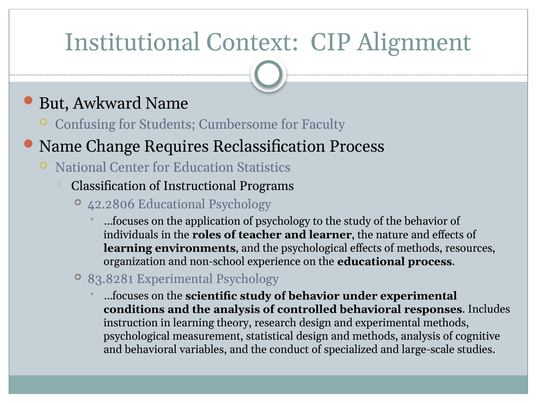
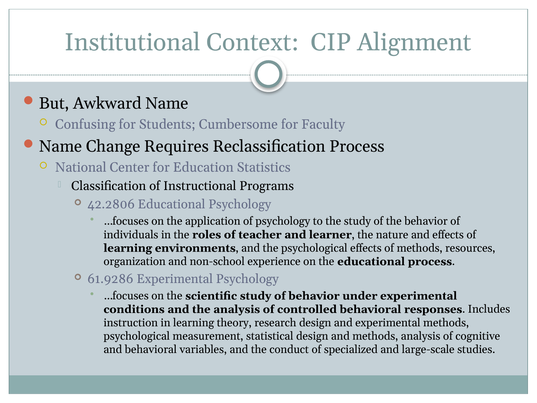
83.8281: 83.8281 -> 61.9286
